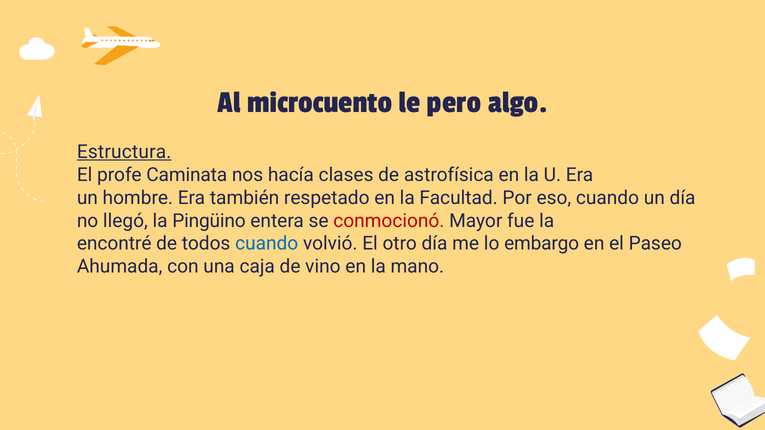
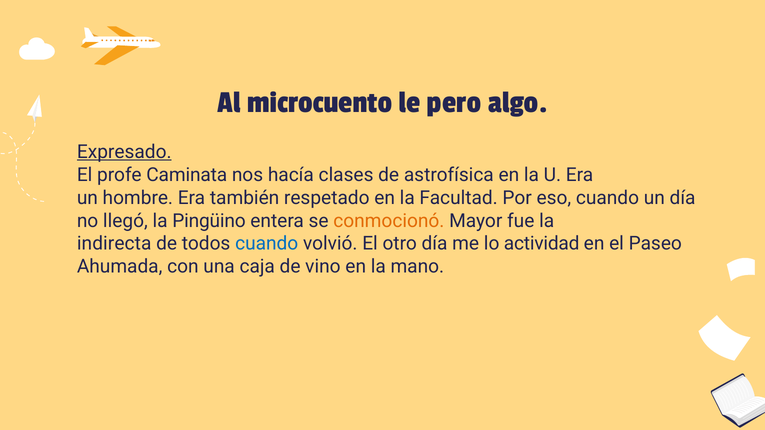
Estructura: Estructura -> Expresado
conmocionó colour: red -> orange
encontré: encontré -> indirecta
embargo: embargo -> actividad
